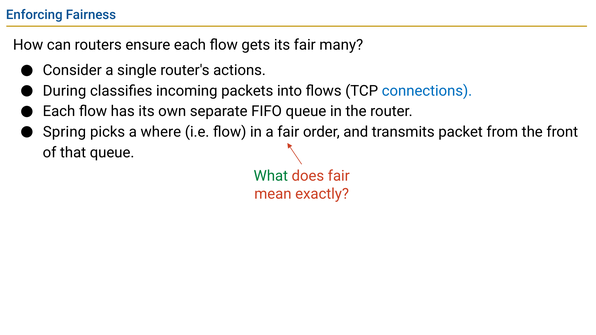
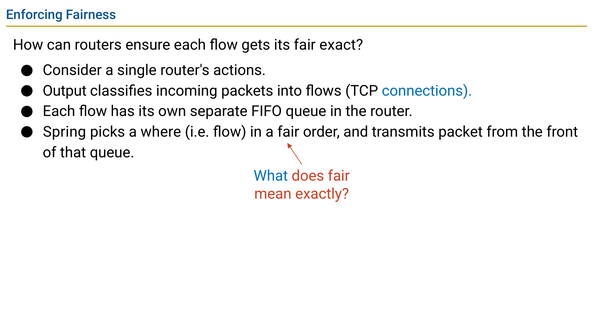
many: many -> exact
During: During -> Output
What colour: green -> blue
